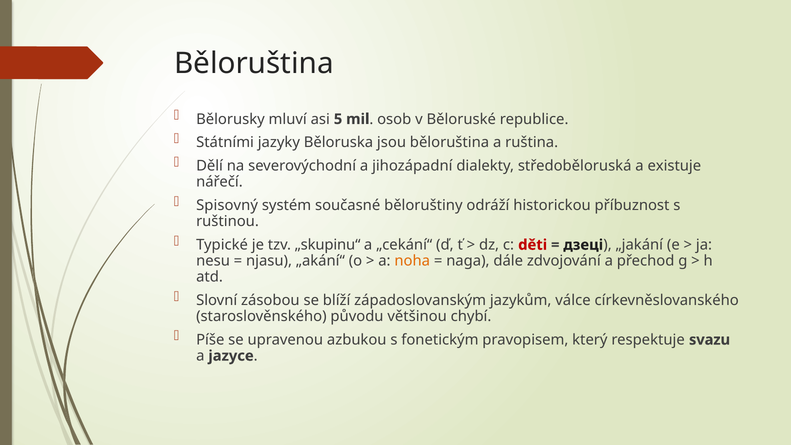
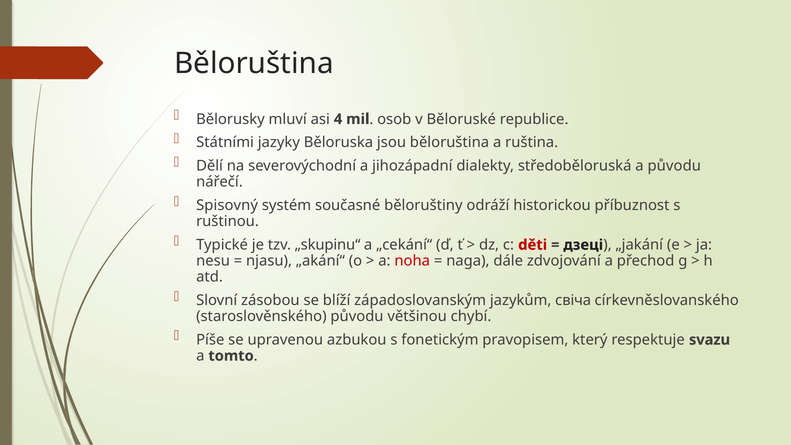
5: 5 -> 4
a existuje: existuje -> původu
noha colour: orange -> red
válce: válce -> свiча
jazyce: jazyce -> tomto
